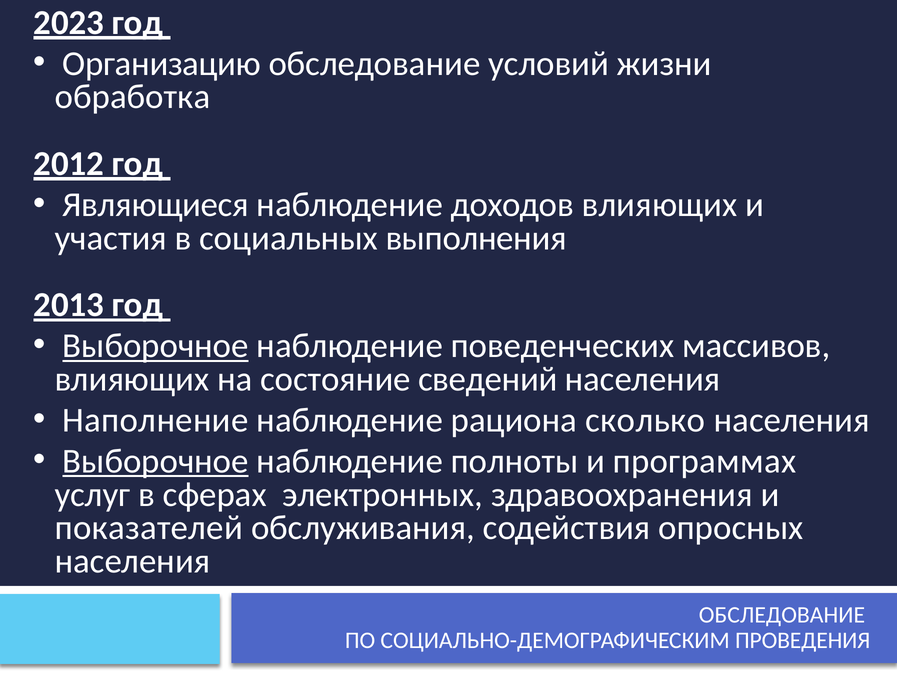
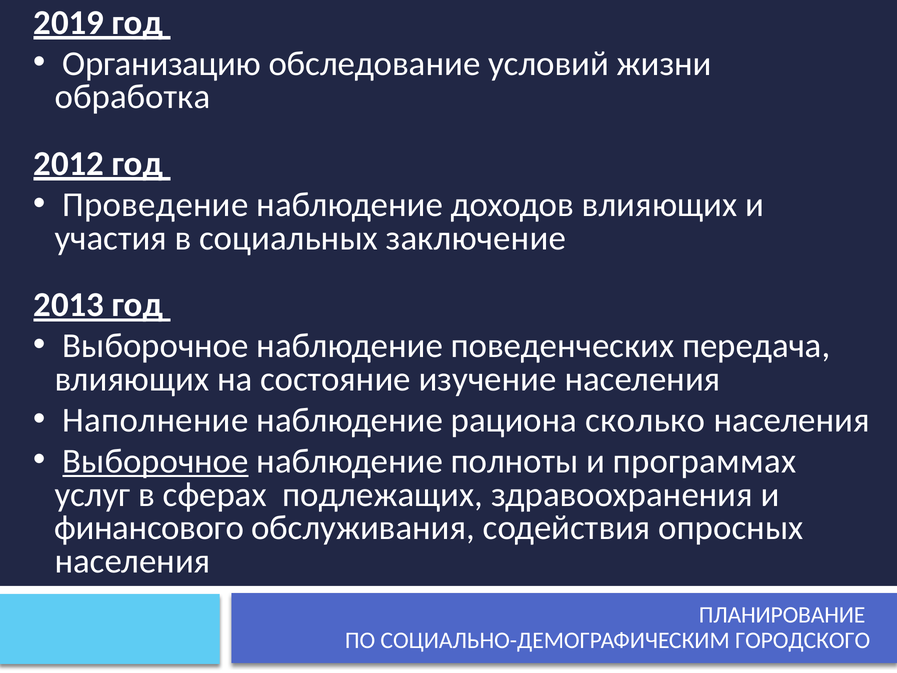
2023: 2023 -> 2019
Являющиеся: Являющиеся -> Проведение
выполнения: выполнения -> заключение
Выборочное at (156, 346) underline: present -> none
массивов: массивов -> передача
сведений: сведений -> изучение
электронных: электронных -> подлежащих
показателей: показателей -> финансового
ОБСЛЕДОВАНИЕ at (782, 615): ОБСЛЕДОВАНИЕ -> ПЛАНИРОВАНИЕ
ПРОВЕДЕНИЯ: ПРОВЕДЕНИЯ -> ГОРОДСКОГО
